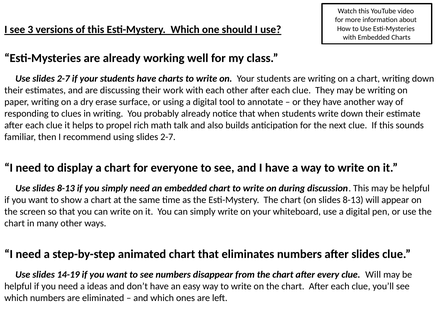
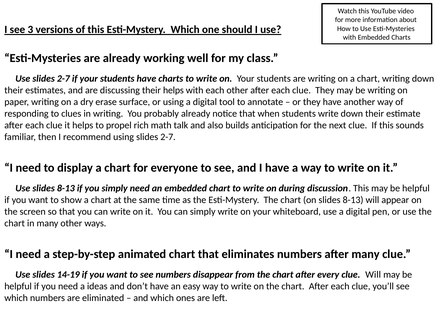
their work: work -> helps
after slides: slides -> many
